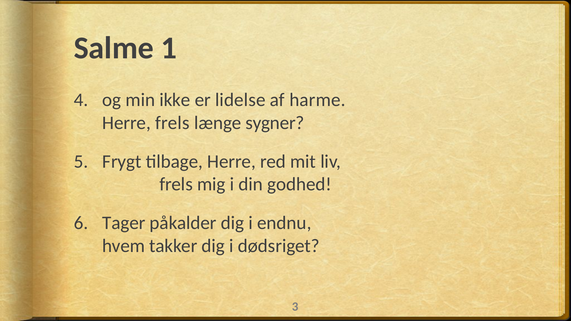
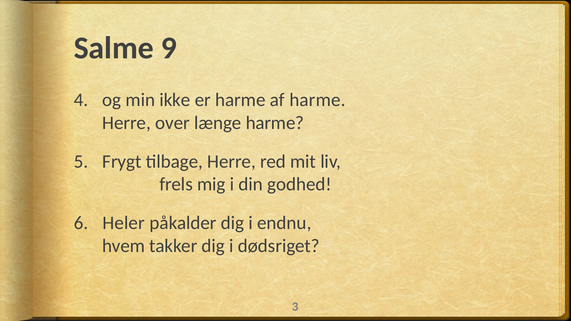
1: 1 -> 9
er lidelse: lidelse -> harme
Herre frels: frels -> over
længe sygner: sygner -> harme
Tager: Tager -> Heler
